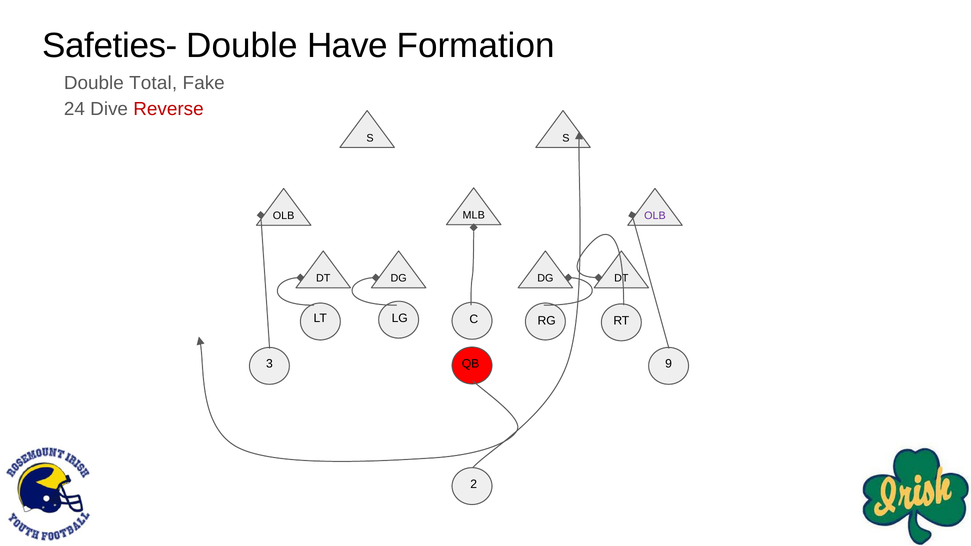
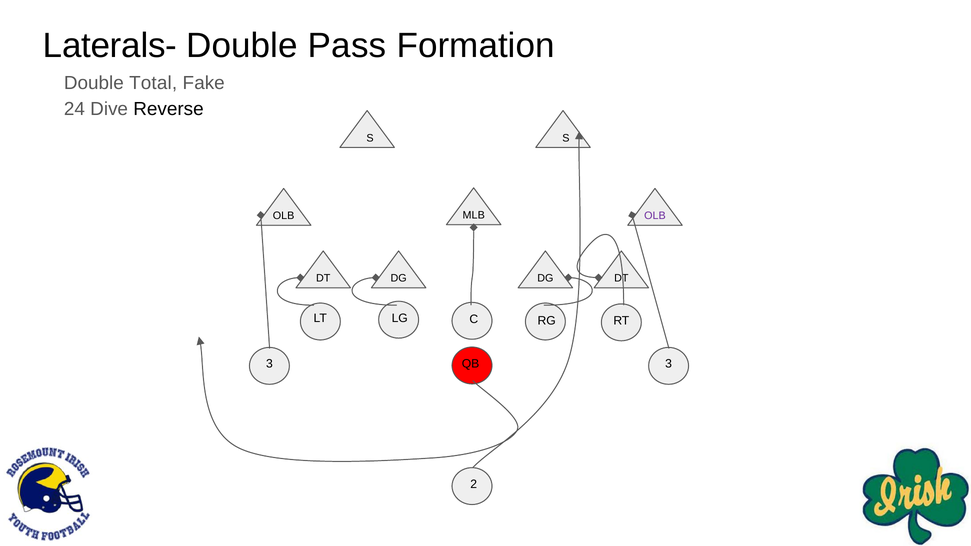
Safeties-: Safeties- -> Laterals-
Have: Have -> Pass
Reverse colour: red -> black
3 9: 9 -> 3
